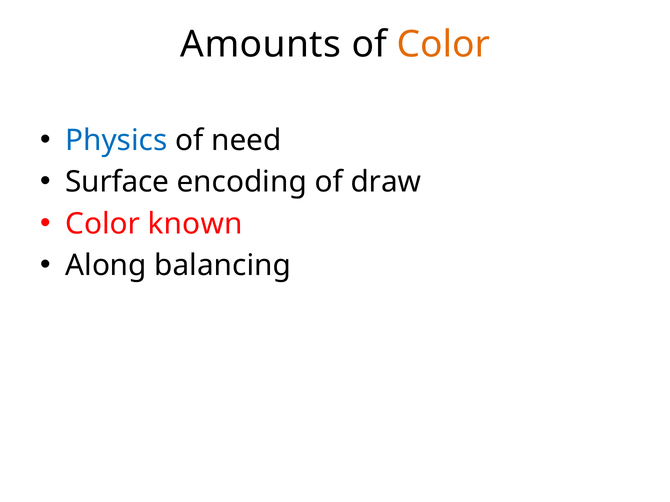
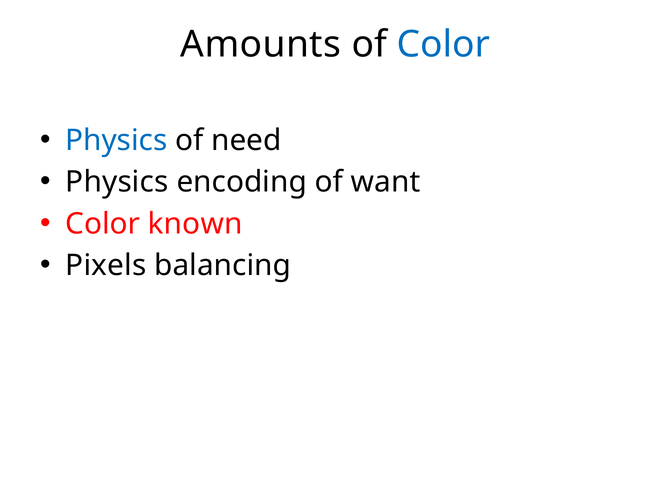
Color at (443, 44) colour: orange -> blue
Surface at (117, 182): Surface -> Physics
draw: draw -> want
Along: Along -> Pixels
